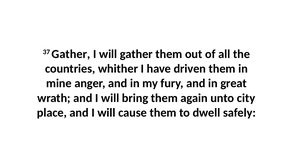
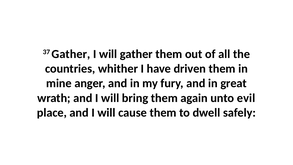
city: city -> evil
